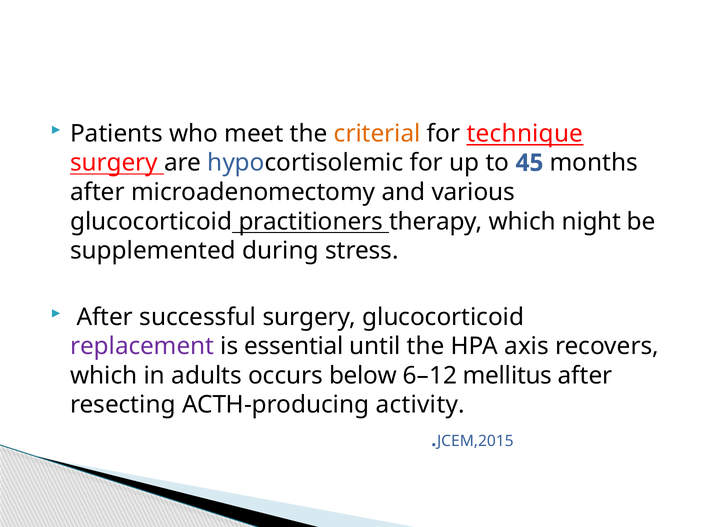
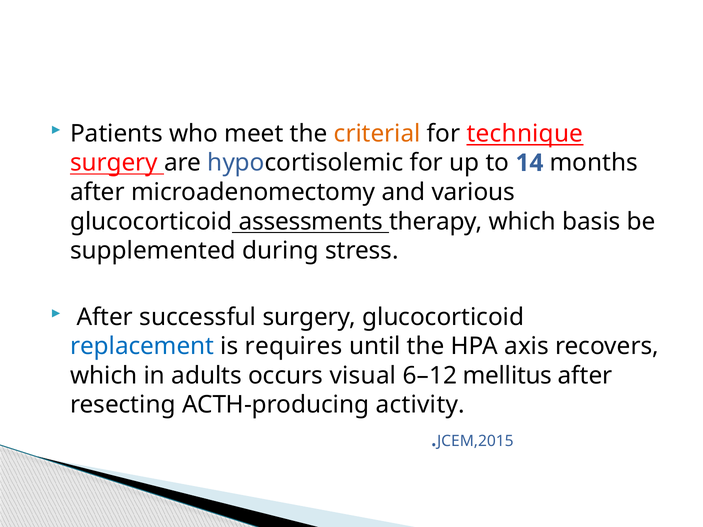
45: 45 -> 14
practitioners: practitioners -> assessments
night: night -> basis
replacement colour: purple -> blue
essential: essential -> requires
below: below -> visual
